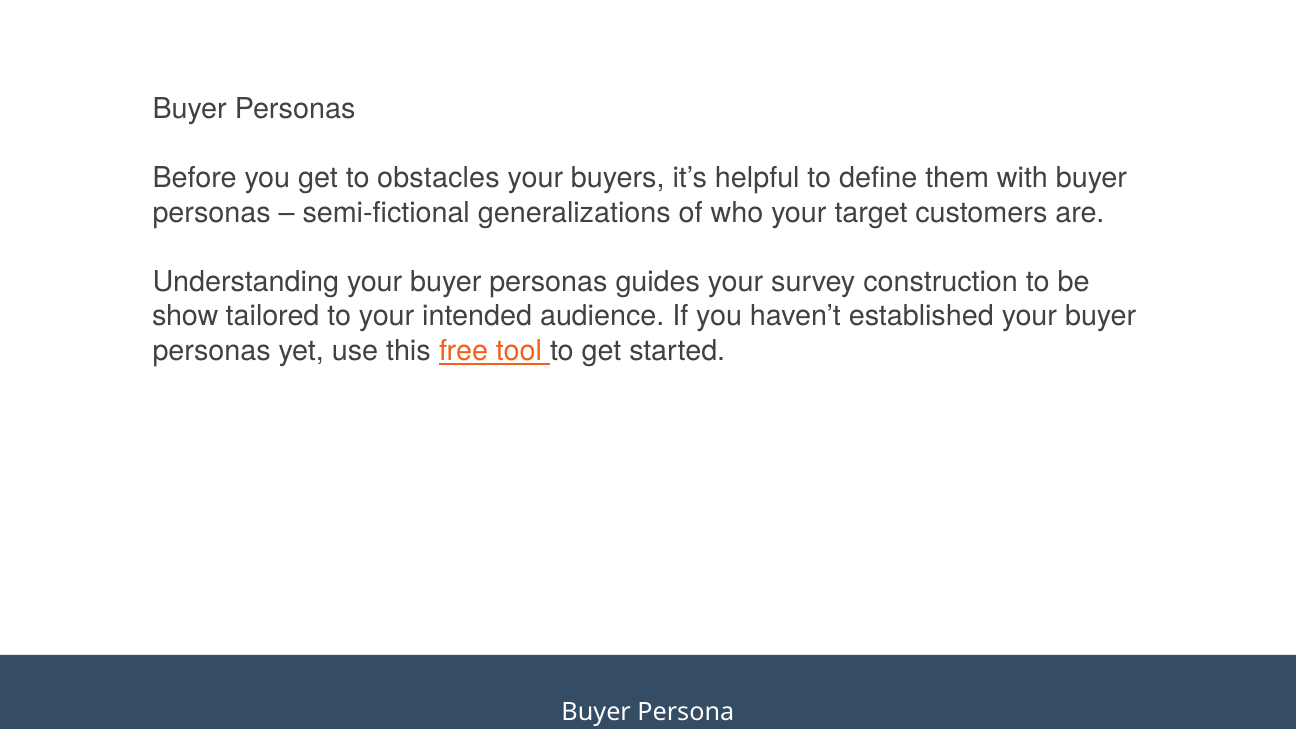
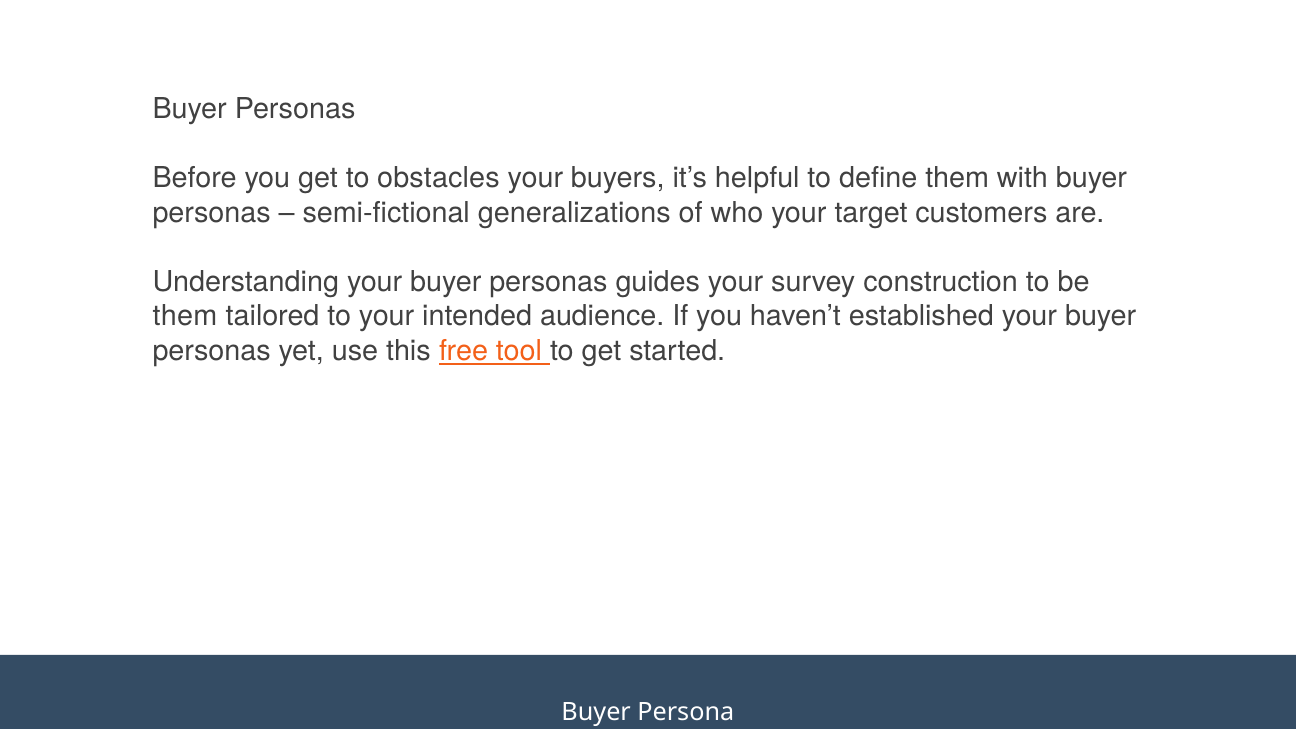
show at (185, 316): show -> them
